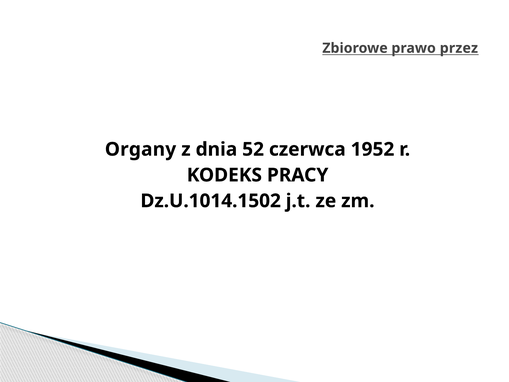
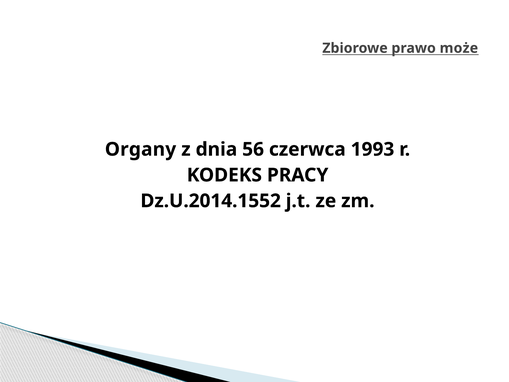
przez: przez -> może
52: 52 -> 56
1952: 1952 -> 1993
Dz.U.1014.1502: Dz.U.1014.1502 -> Dz.U.2014.1552
